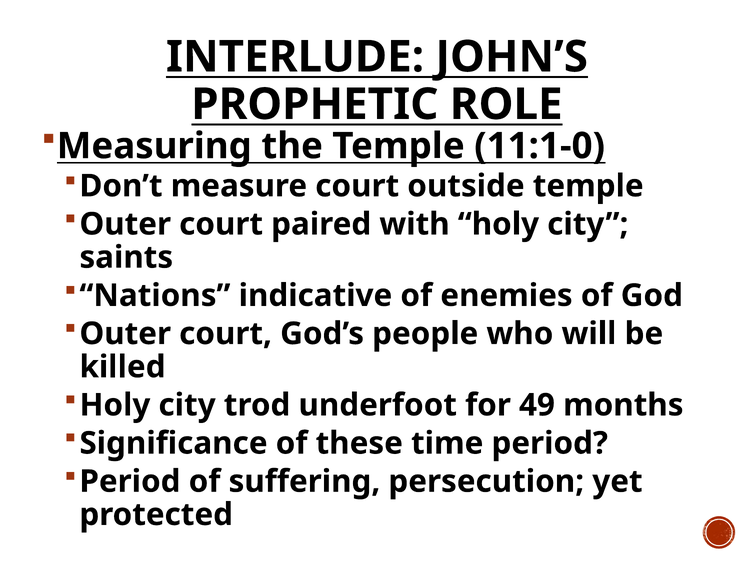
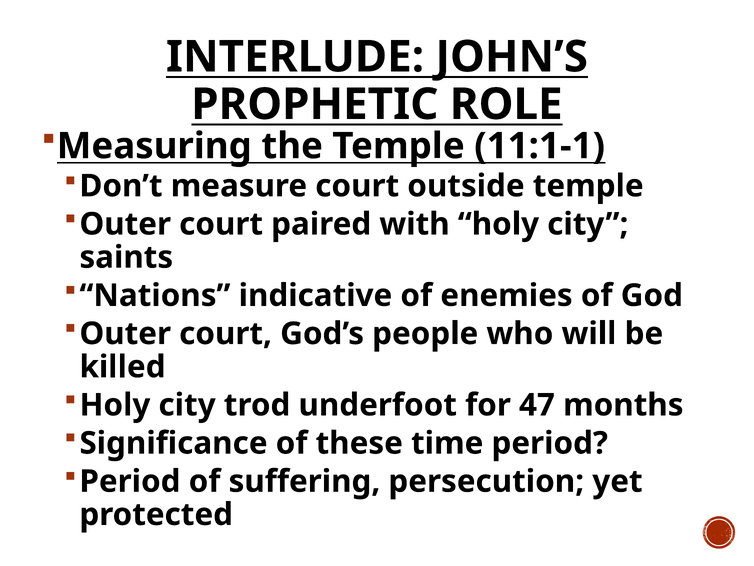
11:1-0: 11:1-0 -> 11:1-1
49: 49 -> 47
